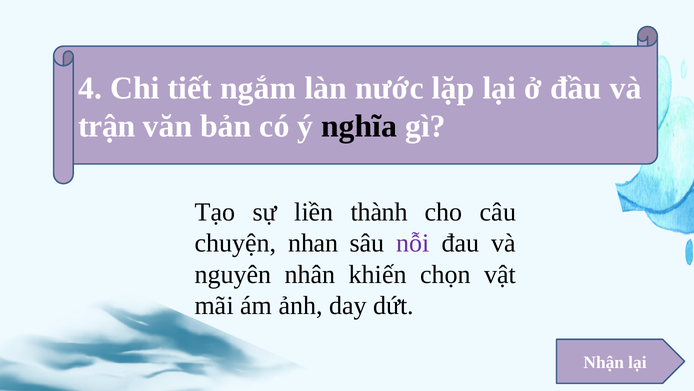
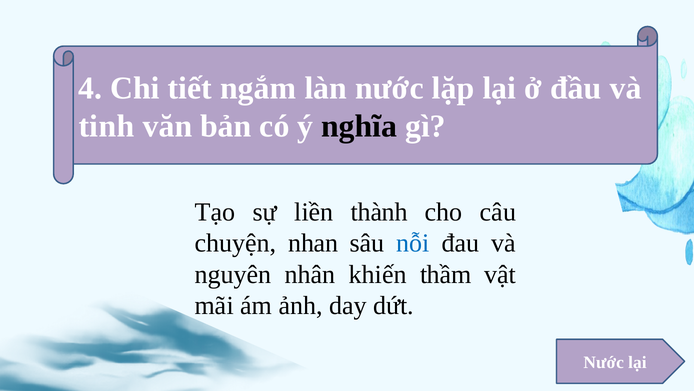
trận: trận -> tinh
nỗi colour: purple -> blue
chọn: chọn -> thầm
Nhận at (604, 362): Nhận -> Nước
